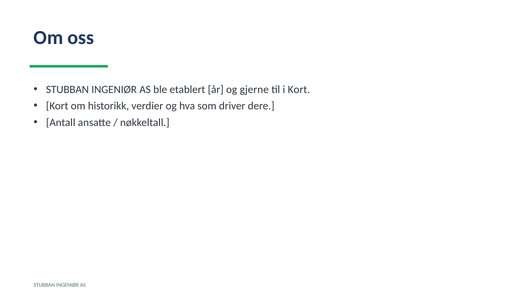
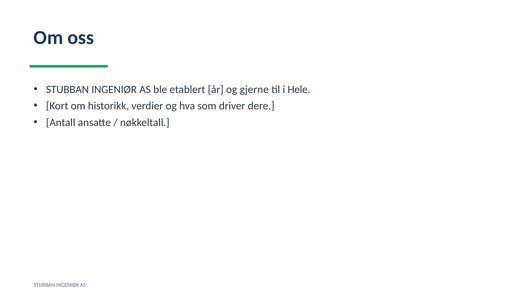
i Kort: Kort -> Hele
